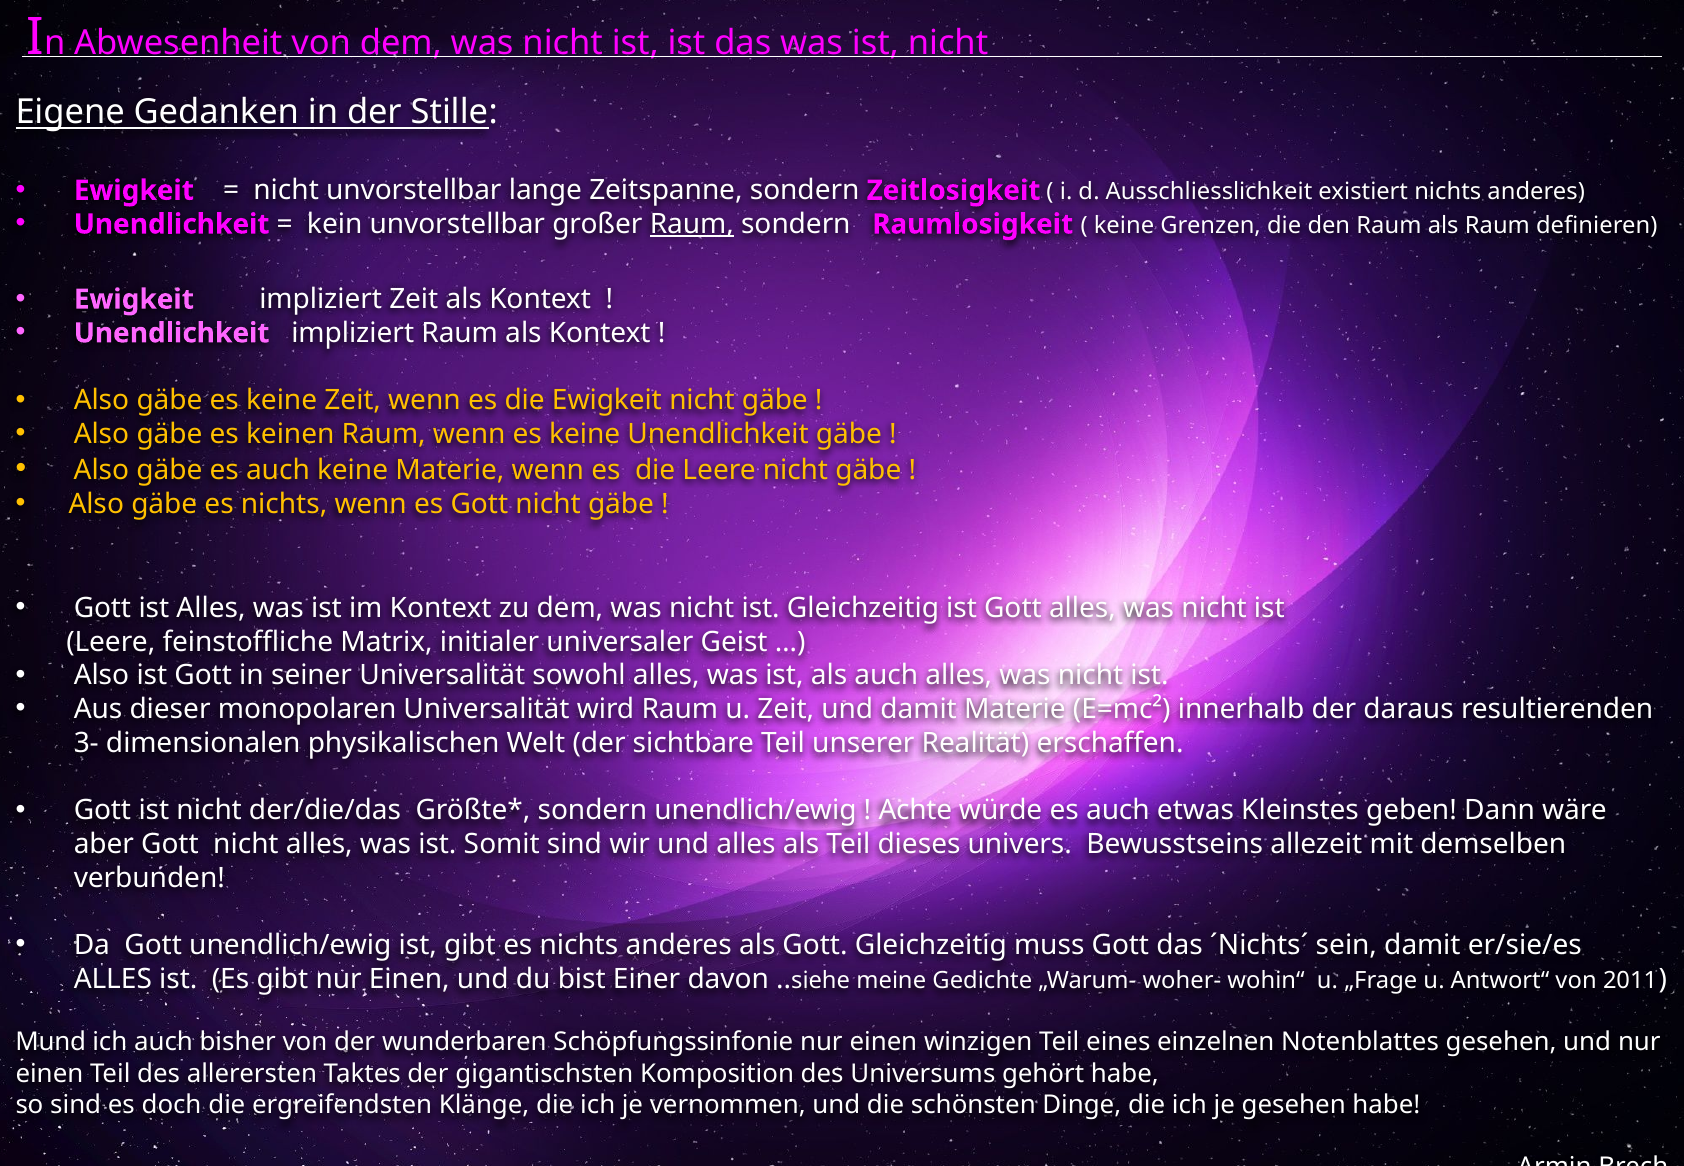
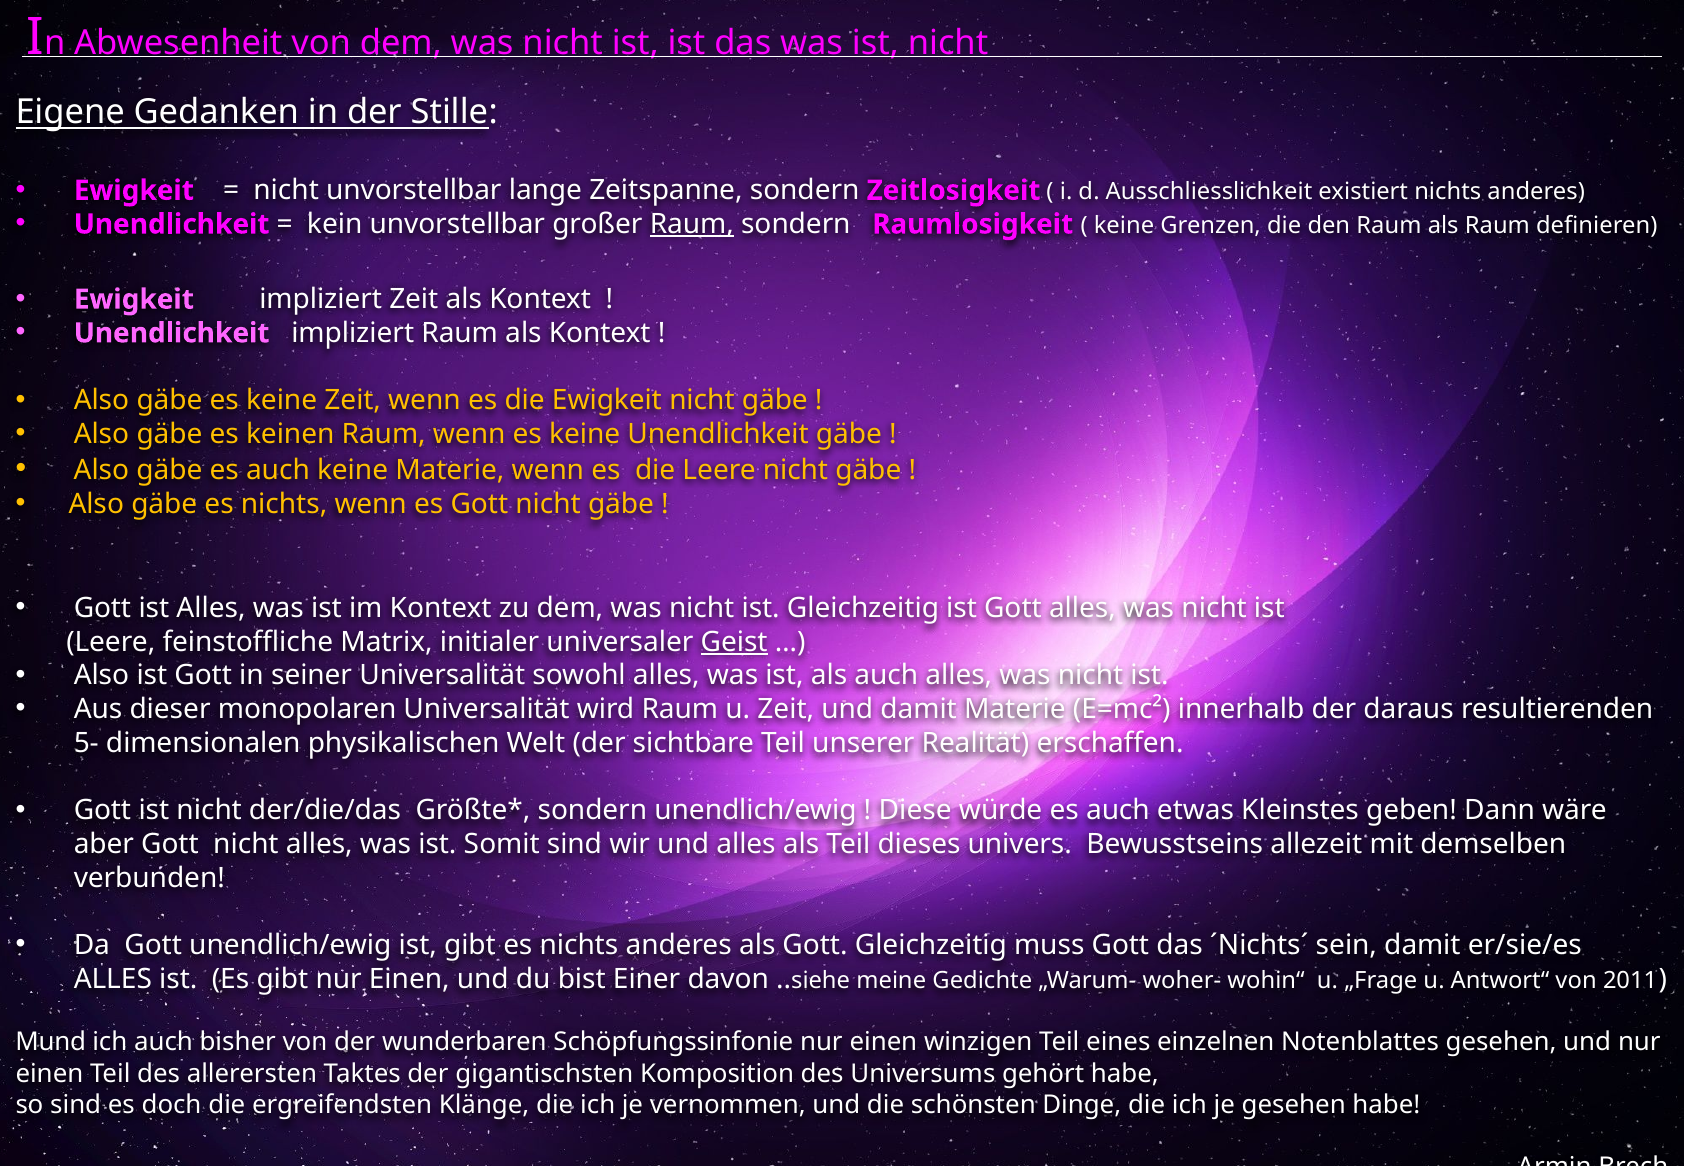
Geist underline: none -> present
3-: 3- -> 5-
Achte: Achte -> Diese
